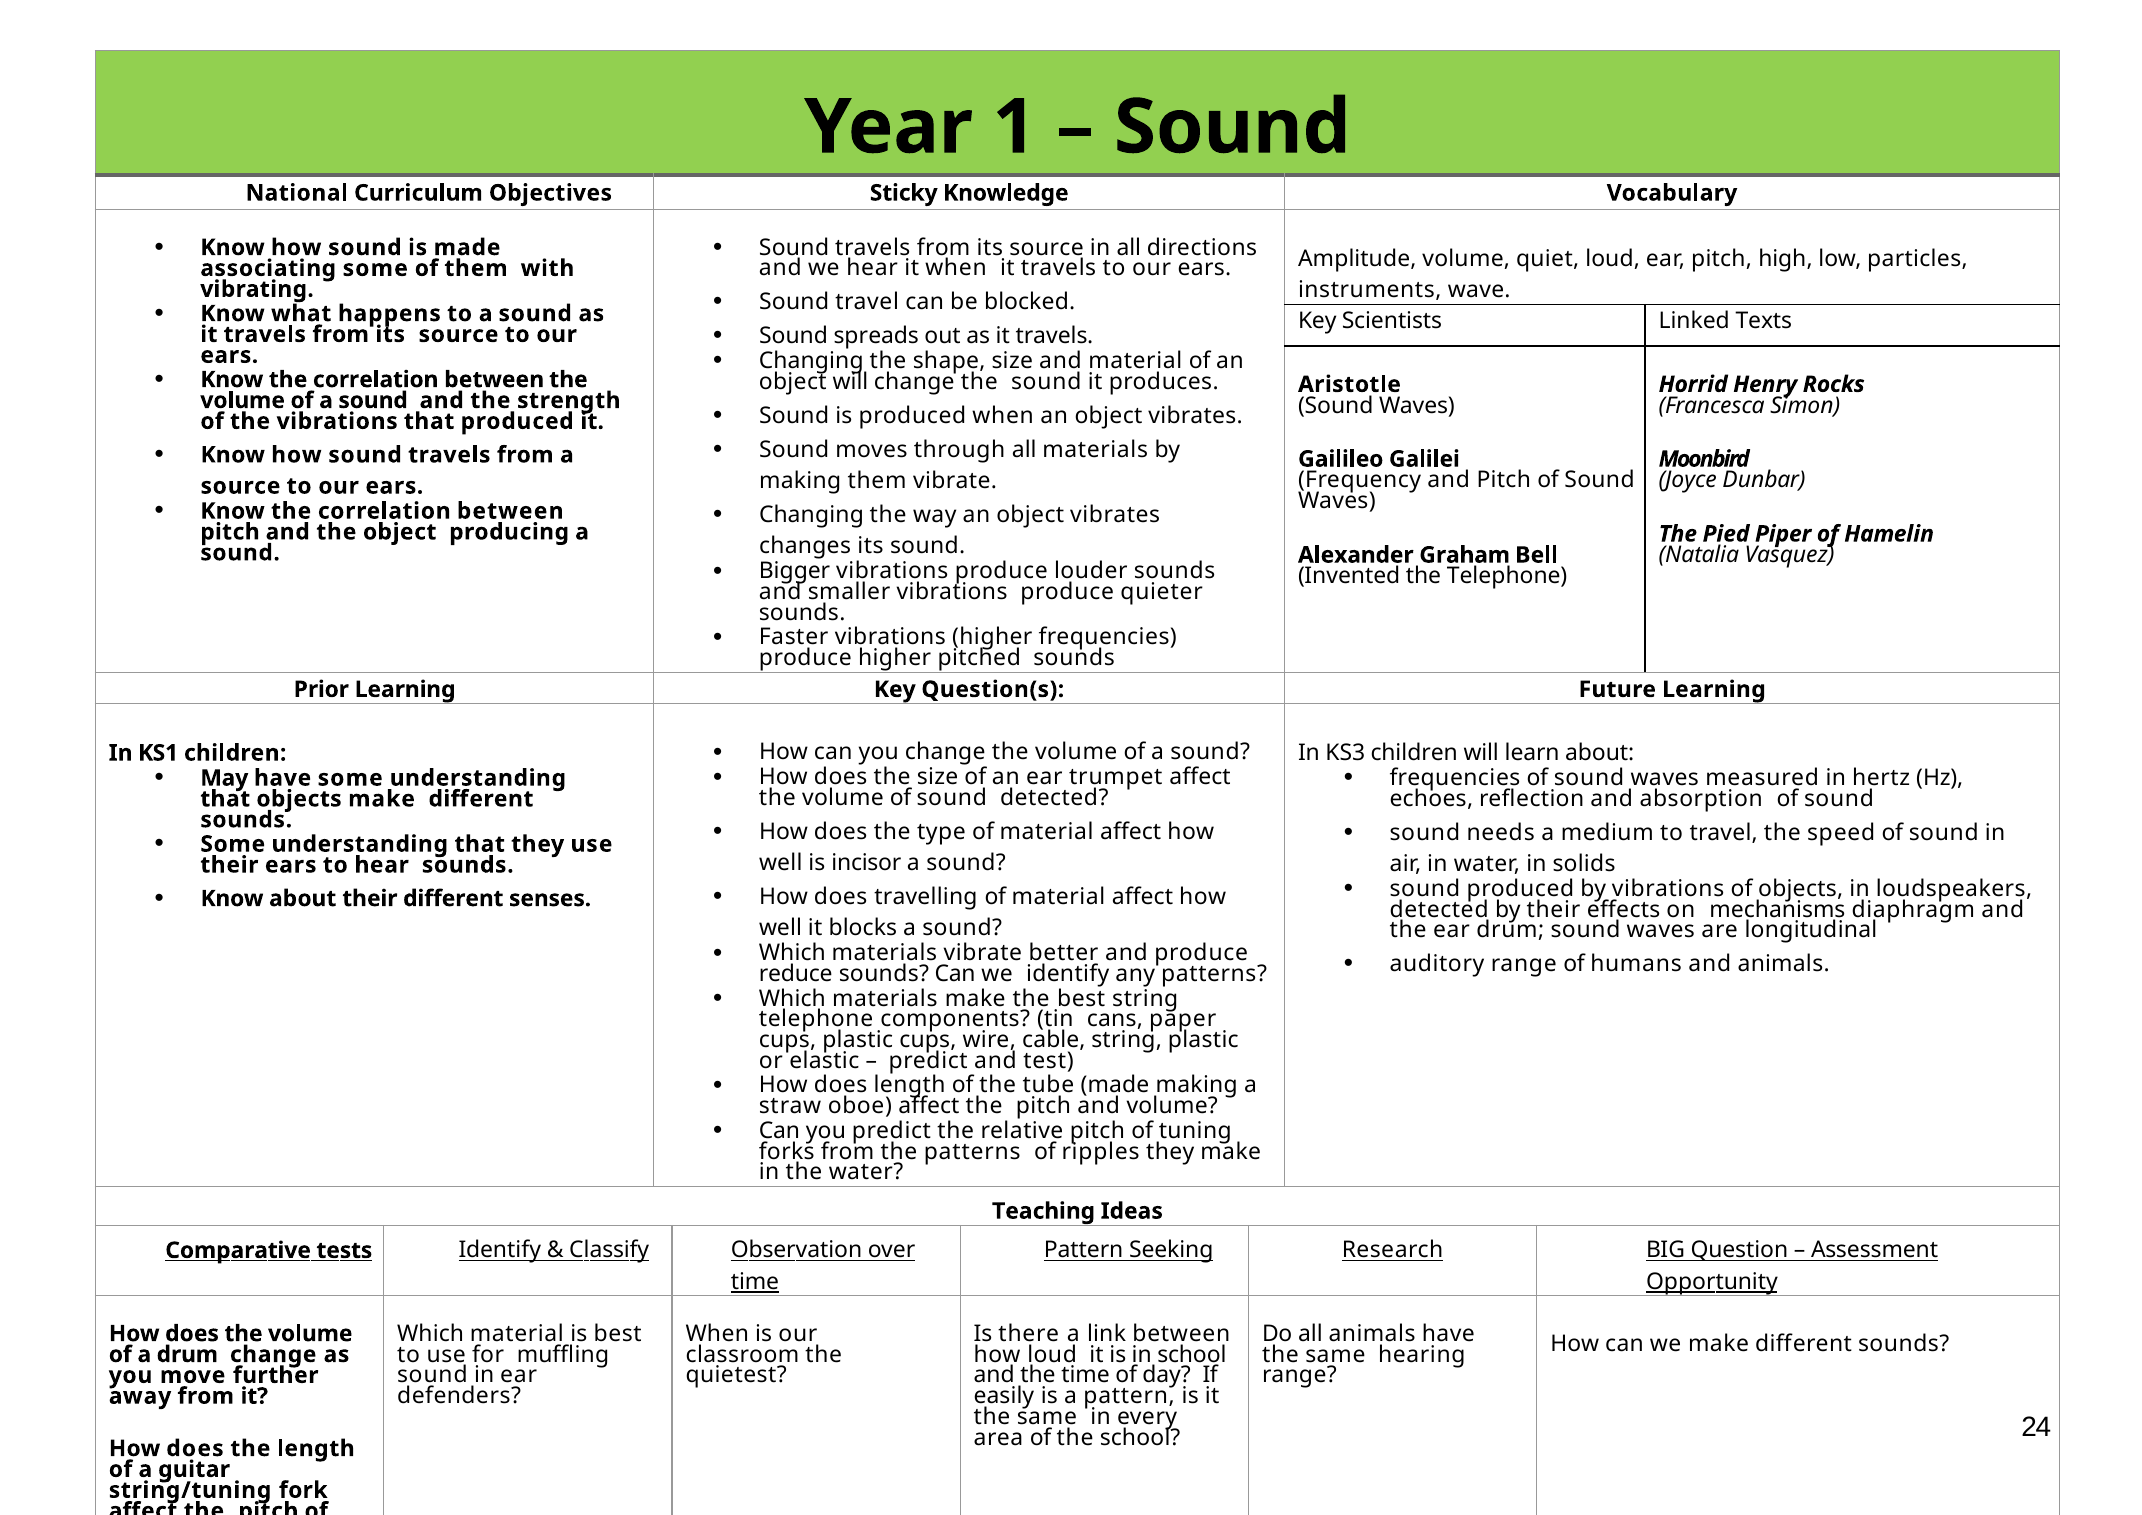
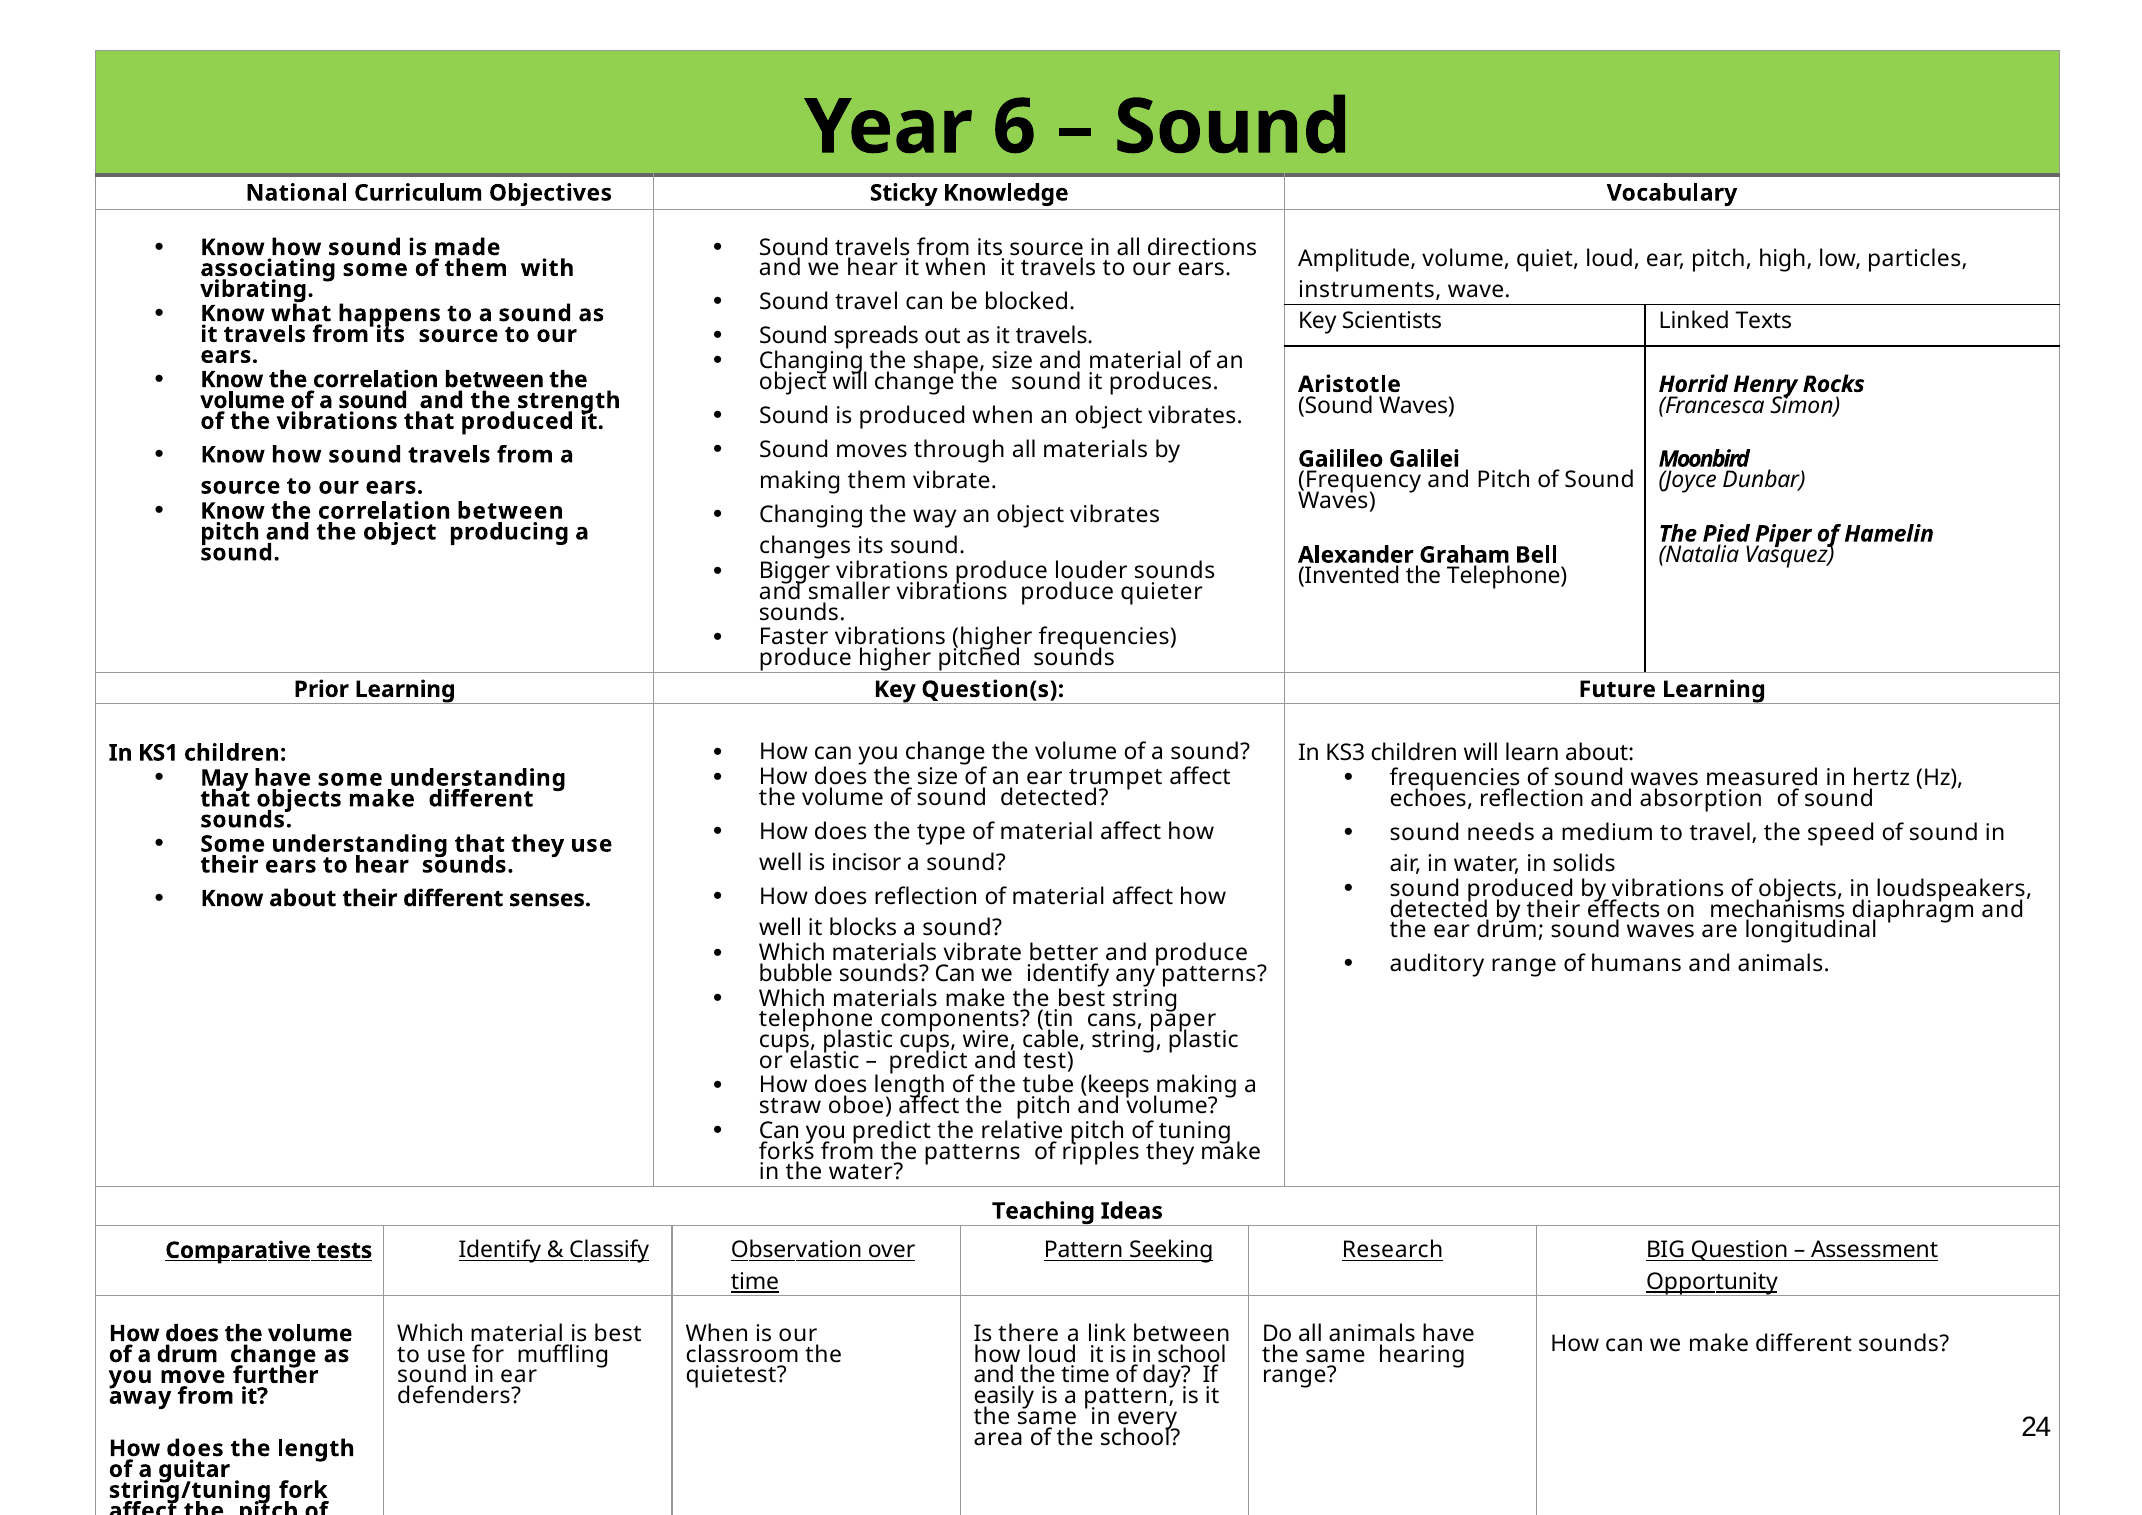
1: 1 -> 6
does travelling: travelling -> reflection
reduce: reduce -> bubble
tube made: made -> keeps
